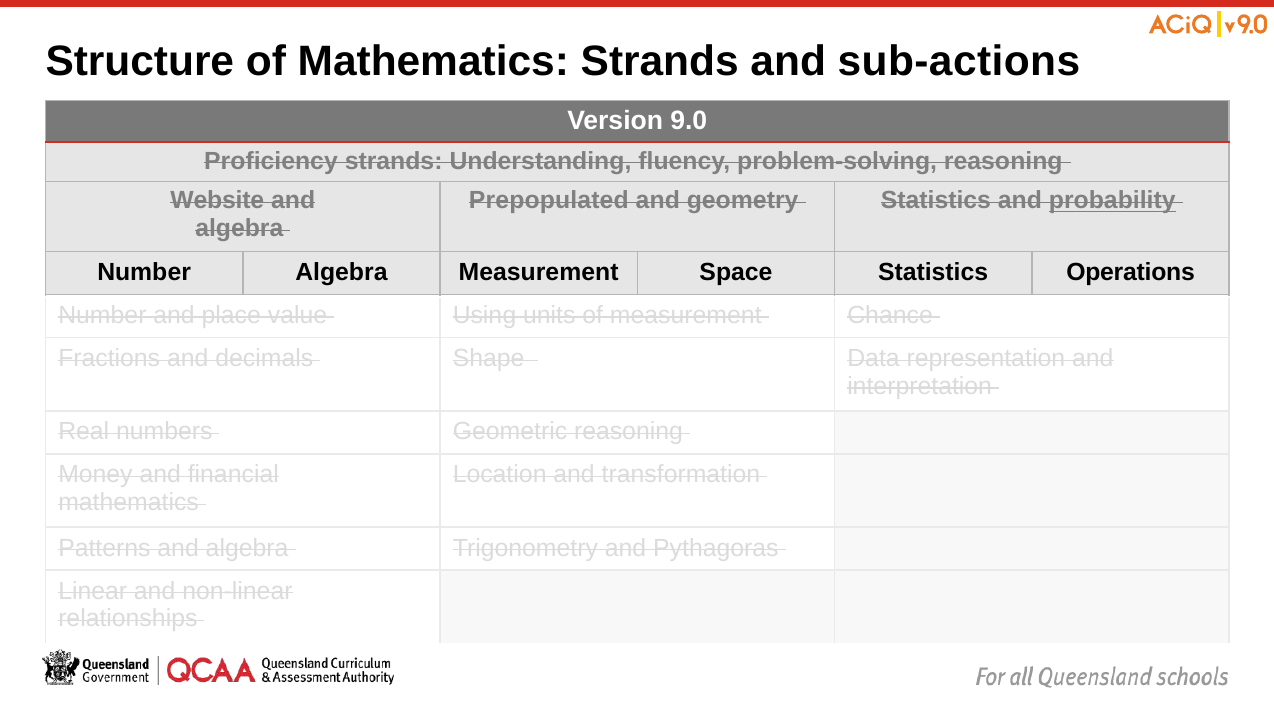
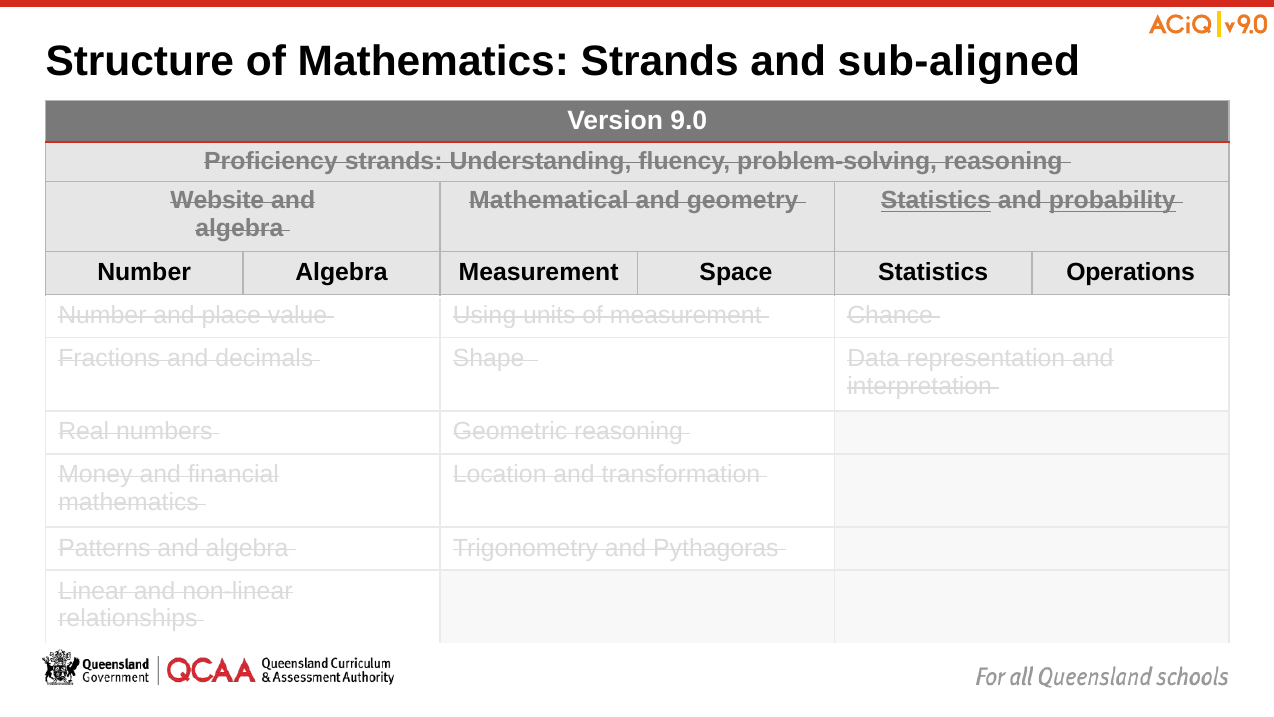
sub-actions: sub-actions -> sub-aligned
Prepopulated: Prepopulated -> Mathematical
Statistics at (936, 201) underline: none -> present
